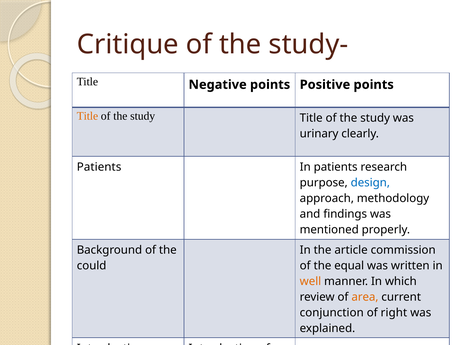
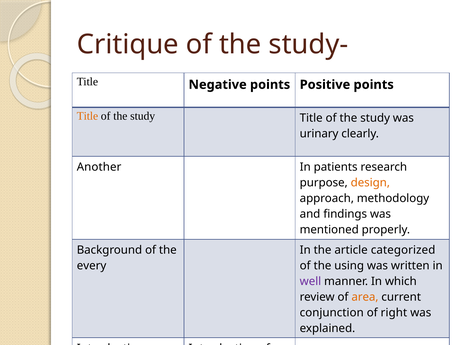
Patients at (99, 167): Patients -> Another
design colour: blue -> orange
commission: commission -> categorized
could: could -> every
equal: equal -> using
well colour: orange -> purple
